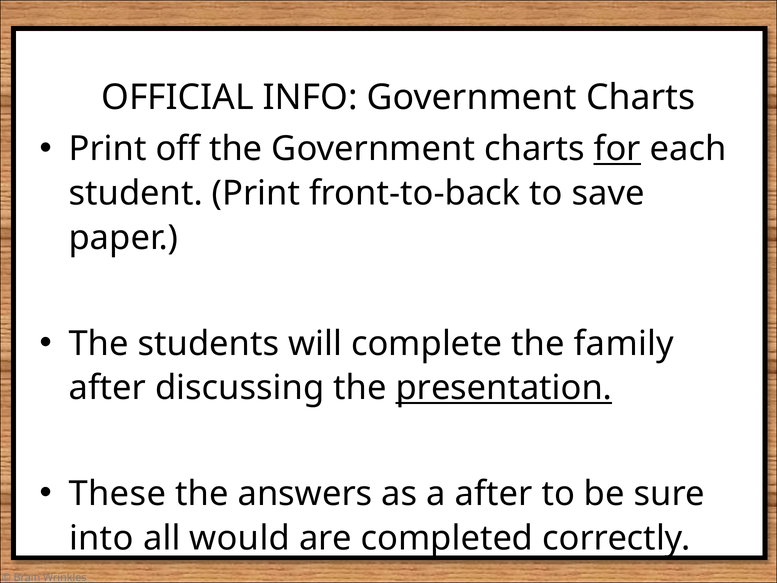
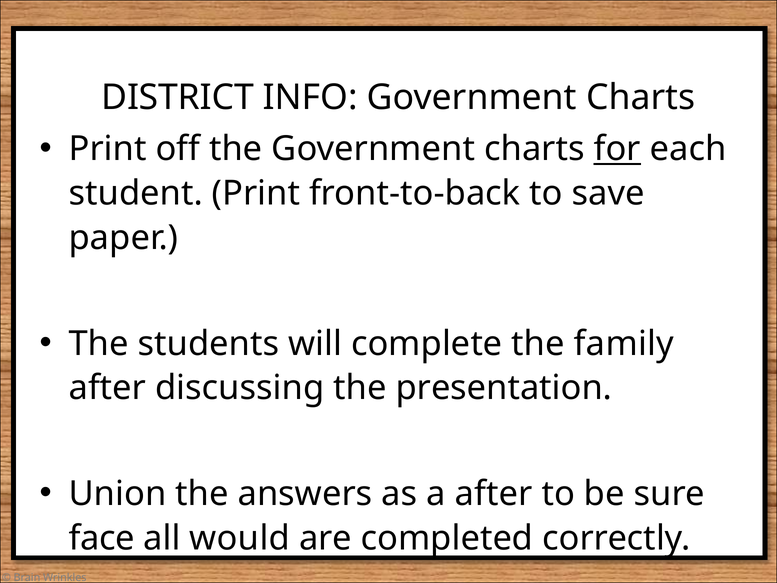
OFFICIAL: OFFICIAL -> DISTRICT
presentation underline: present -> none
These: These -> Union
into: into -> face
